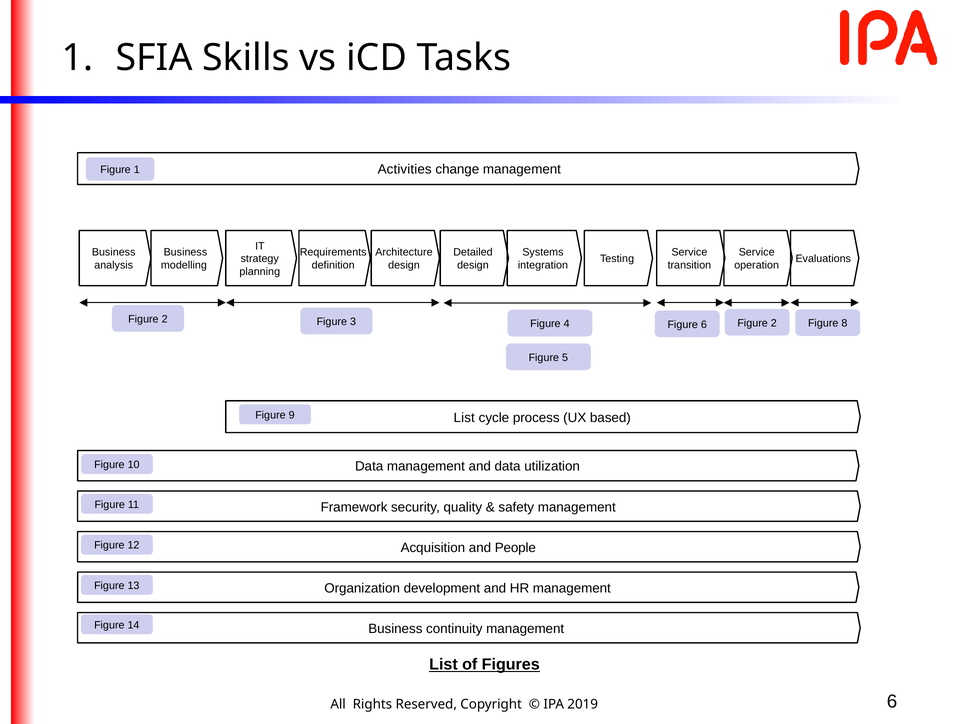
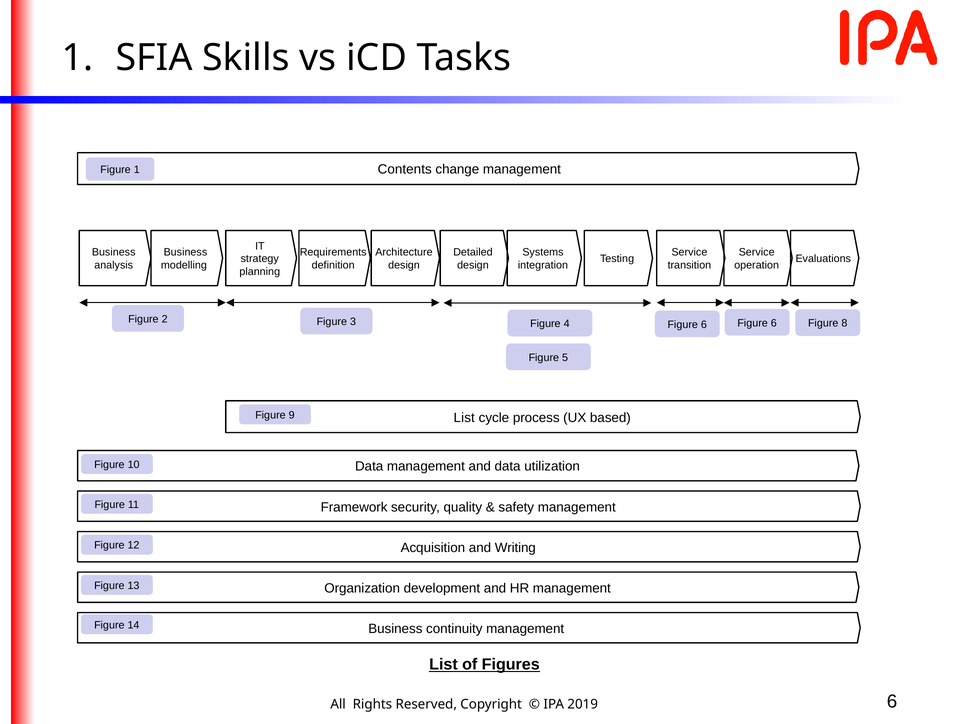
Activities: Activities -> Contents
6 Figure 2: 2 -> 6
People: People -> Writing
